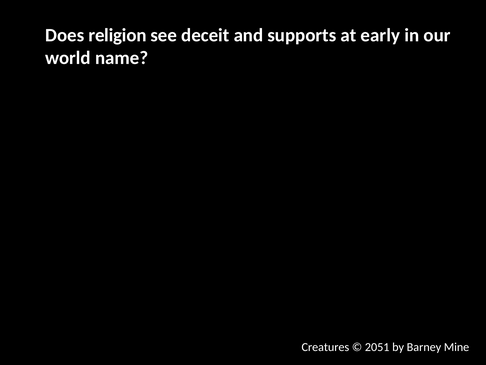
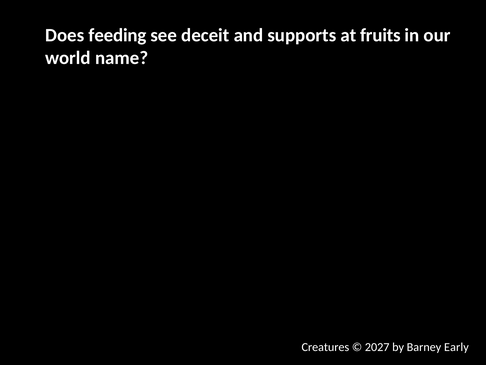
religion: religion -> feeding
early: early -> fruits
2051: 2051 -> 2027
Mine: Mine -> Early
